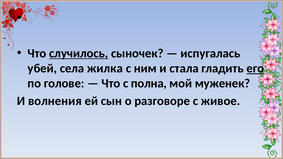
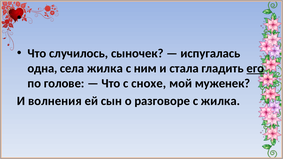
случилось underline: present -> none
убей: убей -> одна
полна: полна -> снохе
с живое: живое -> жилка
